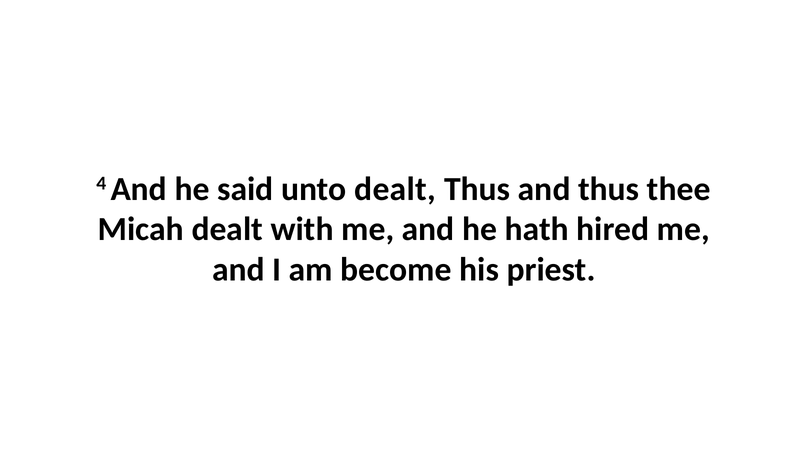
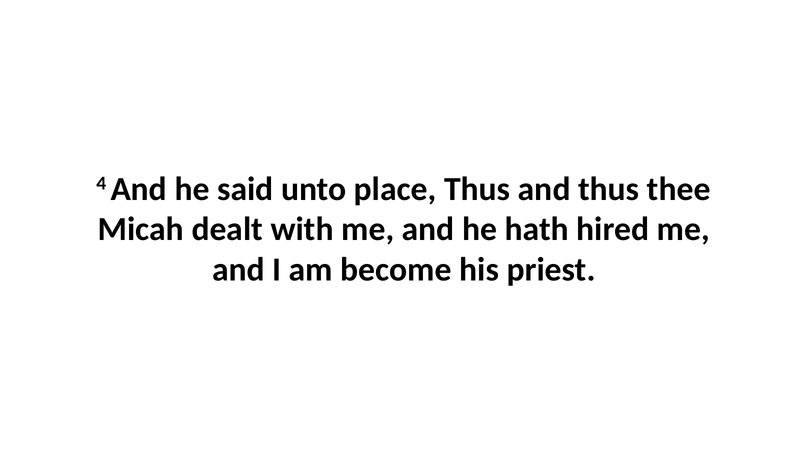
unto dealt: dealt -> place
